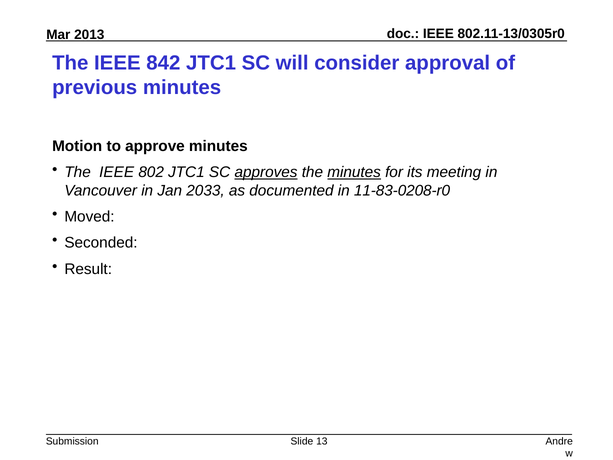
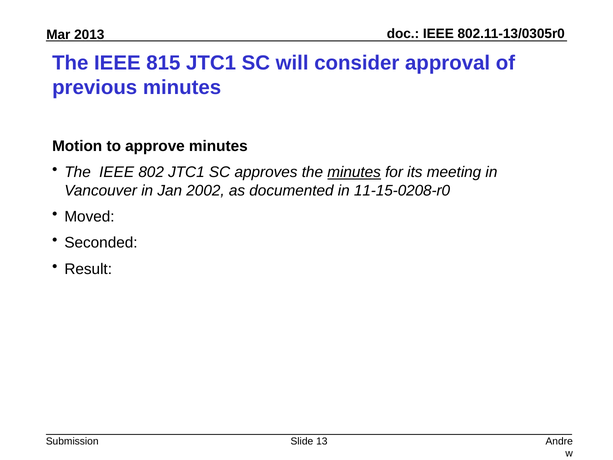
842: 842 -> 815
approves underline: present -> none
2033: 2033 -> 2002
11-83-0208-r0: 11-83-0208-r0 -> 11-15-0208-r0
